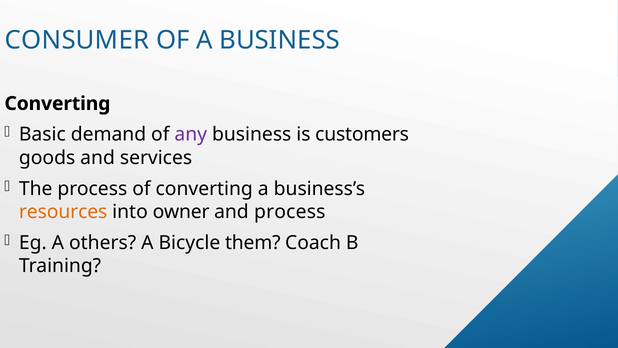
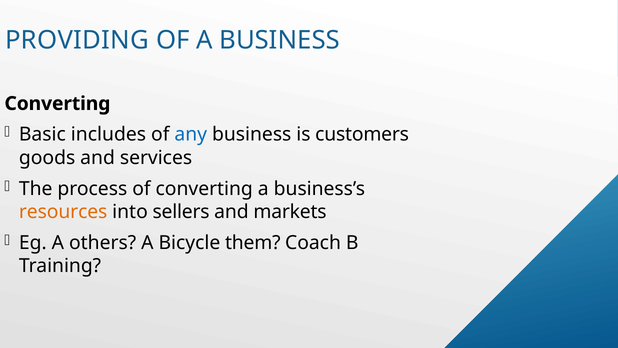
CONSUMER: CONSUMER -> PROVIDING
demand: demand -> includes
any colour: purple -> blue
owner: owner -> sellers
and process: process -> markets
